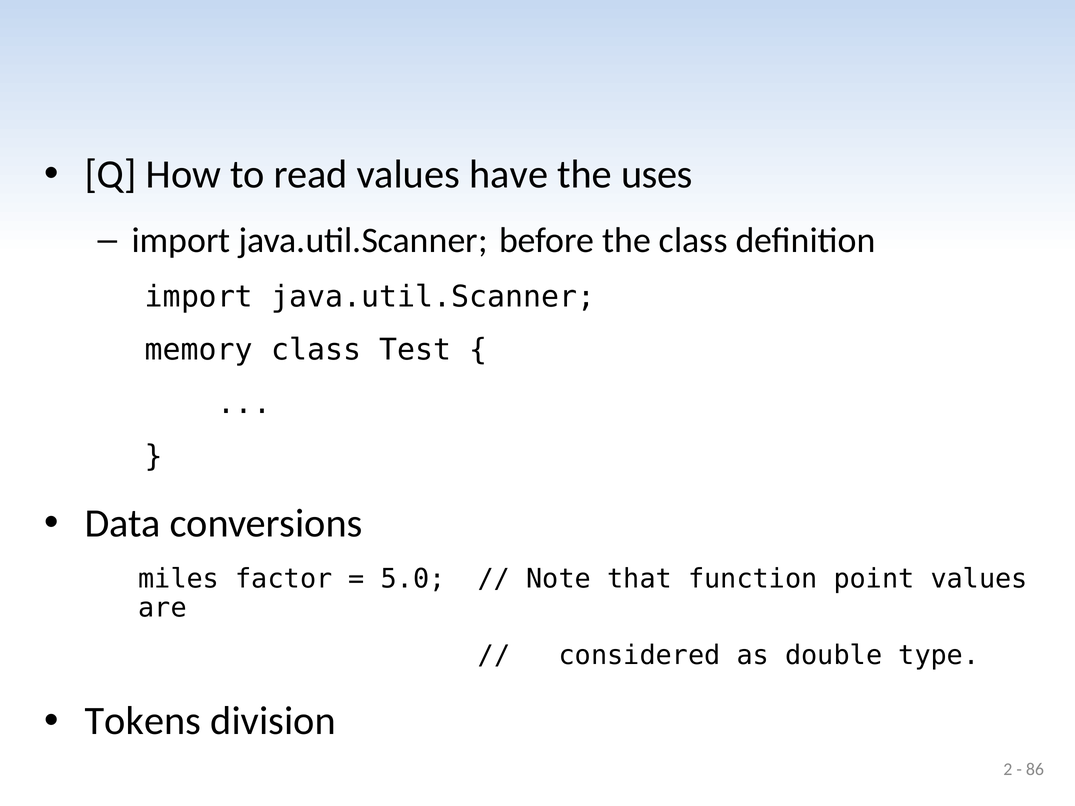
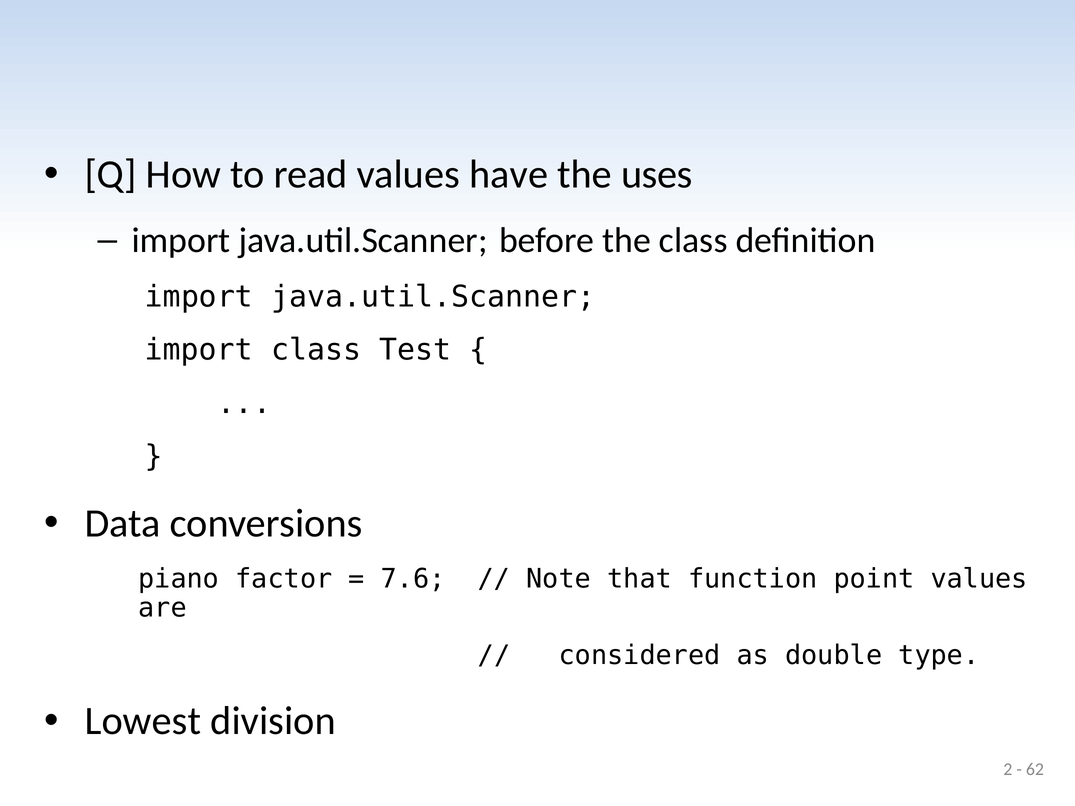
memory at (199, 350): memory -> import
miles: miles -> piano
5.0: 5.0 -> 7.6
Tokens: Tokens -> Lowest
86: 86 -> 62
